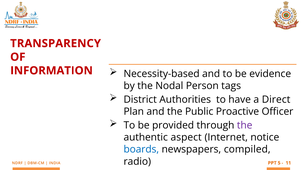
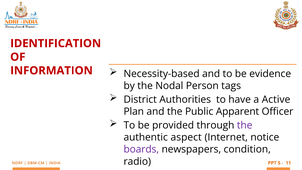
TRANSPARENCY: TRANSPARENCY -> IDENTIFICATION
Direct: Direct -> Active
Proactive: Proactive -> Apparent
boards colour: blue -> purple
compiled: compiled -> condition
